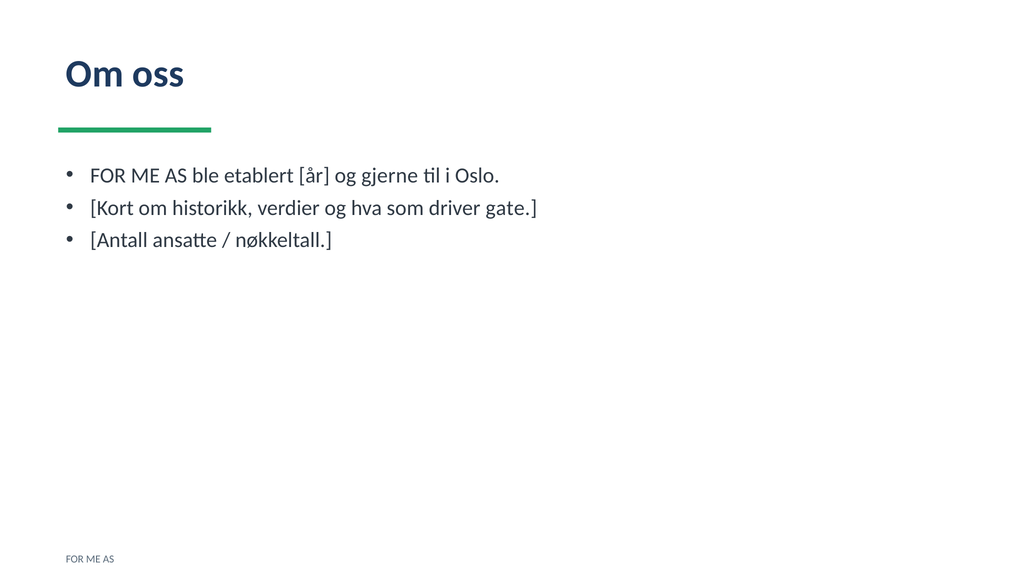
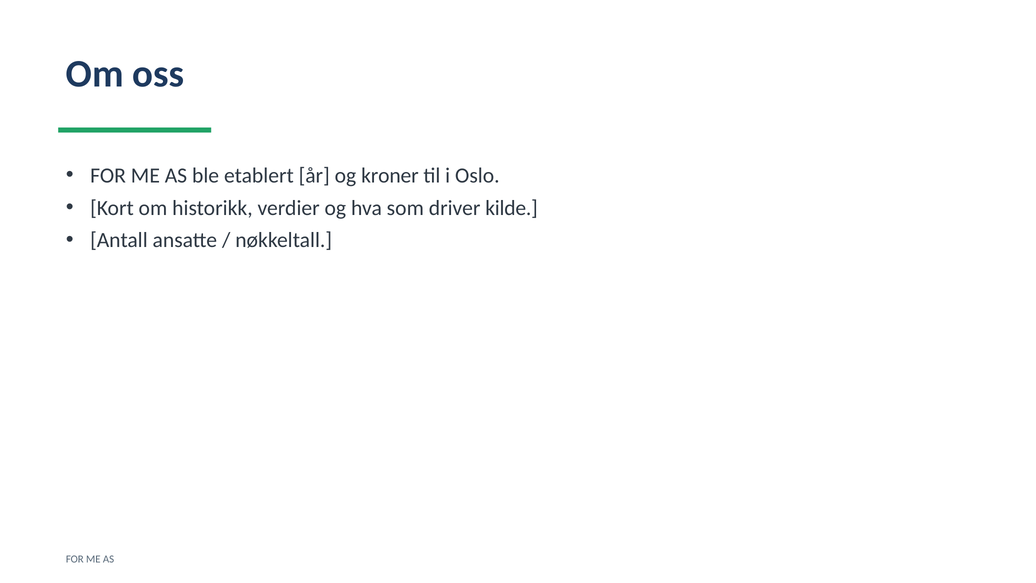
gjerne: gjerne -> kroner
gate: gate -> kilde
